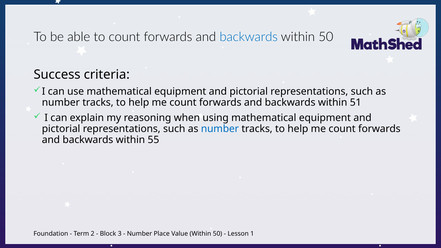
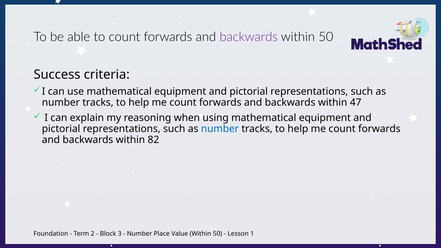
backwards at (249, 37) colour: blue -> purple
51: 51 -> 47
55: 55 -> 82
